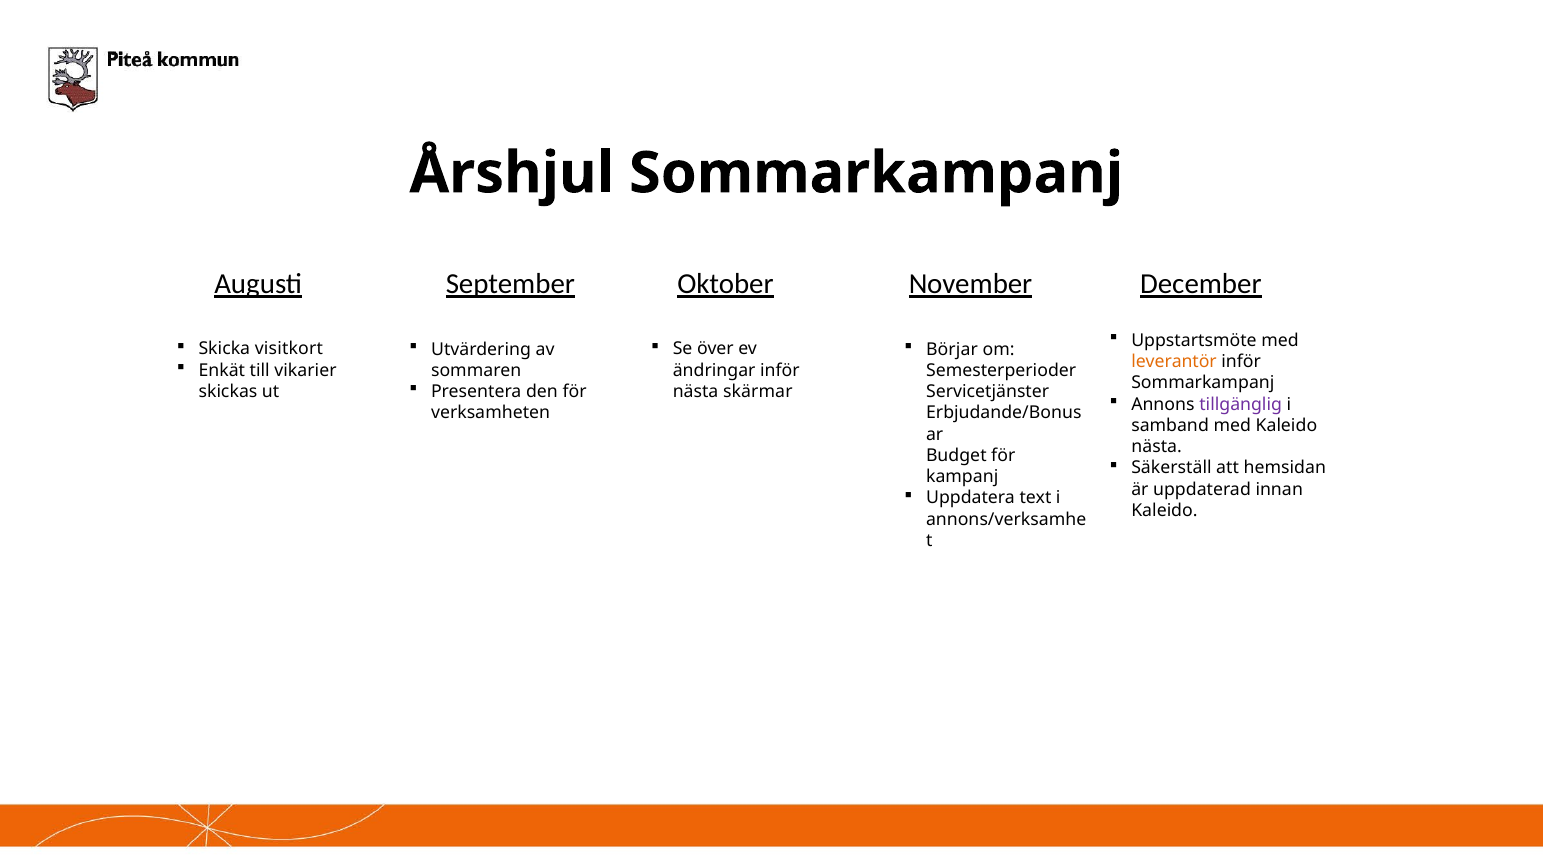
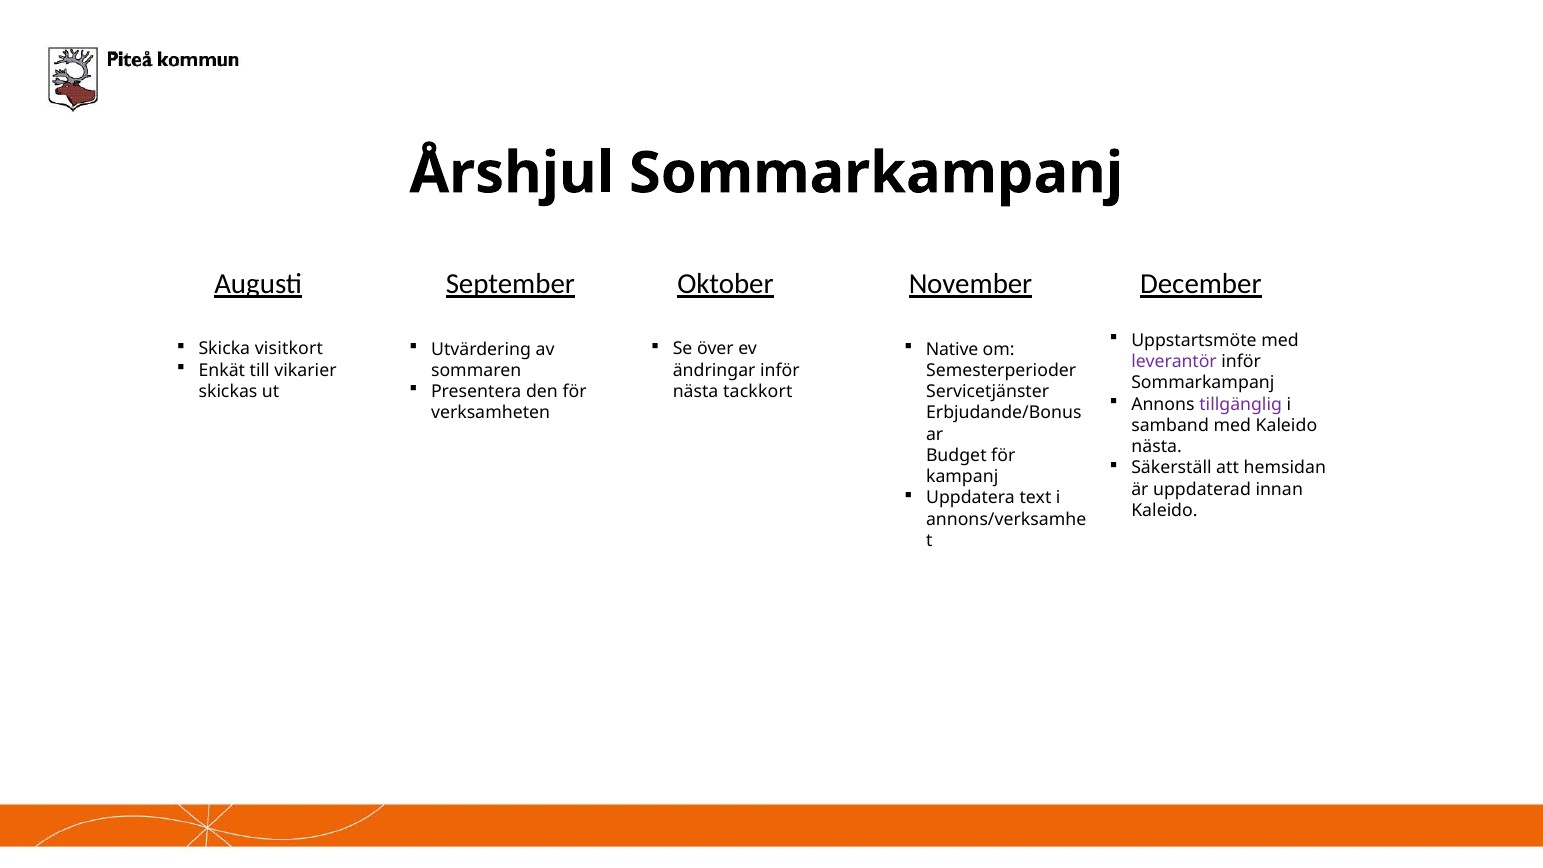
Börjar: Börjar -> Native
leverantör colour: orange -> purple
skärmar: skärmar -> tackkort
